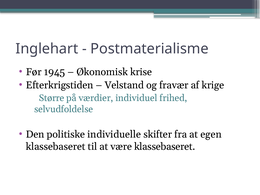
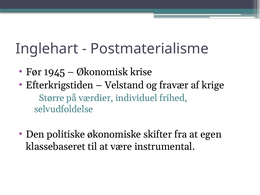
individuelle: individuelle -> økonomiske
være klassebaseret: klassebaseret -> instrumental
